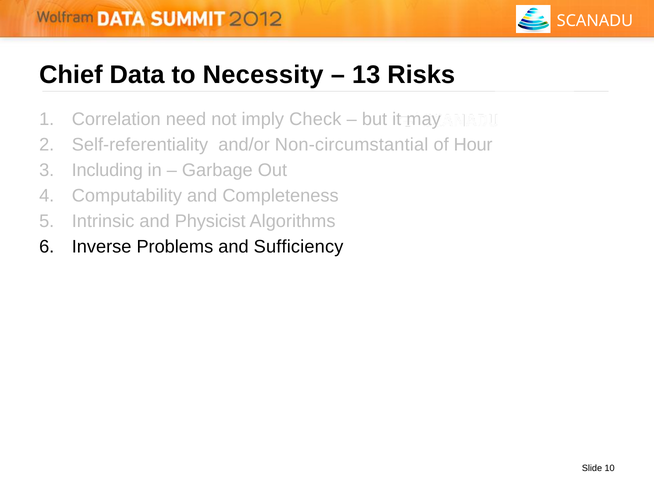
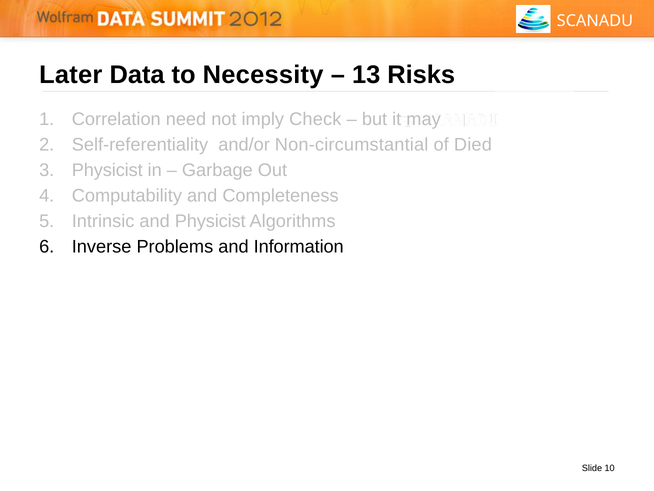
Chief: Chief -> Later
Hour: Hour -> Died
Including at (107, 170): Including -> Physicist
Sufficiency: Sufficiency -> Information
